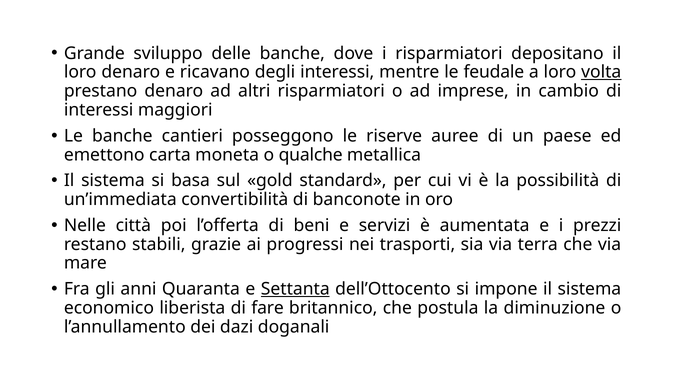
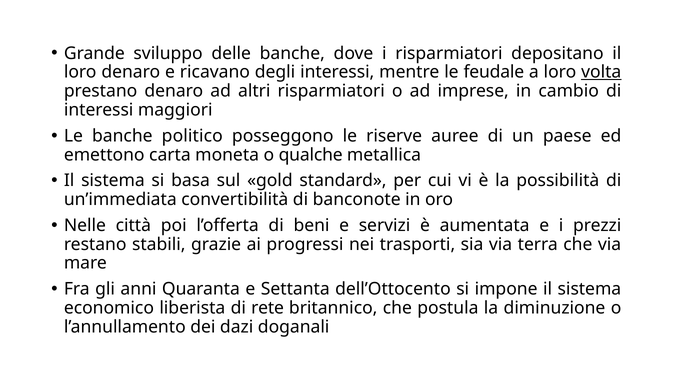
cantieri: cantieri -> politico
Settanta underline: present -> none
fare: fare -> rete
